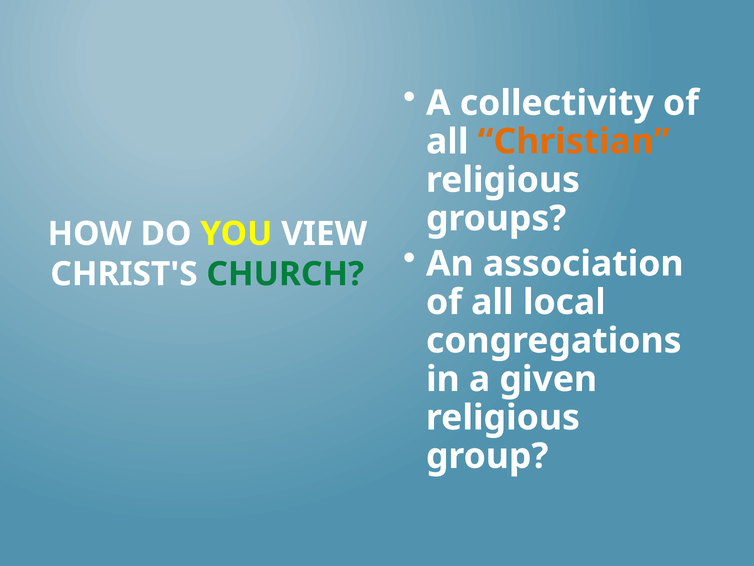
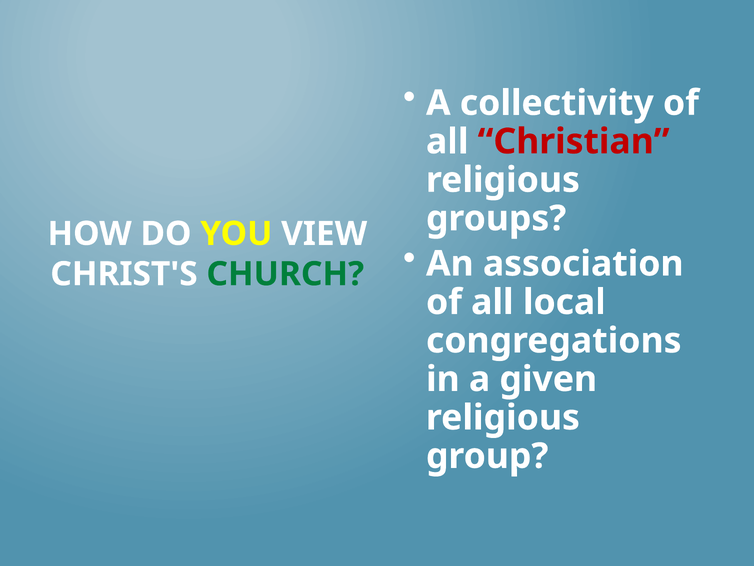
Christian colour: orange -> red
